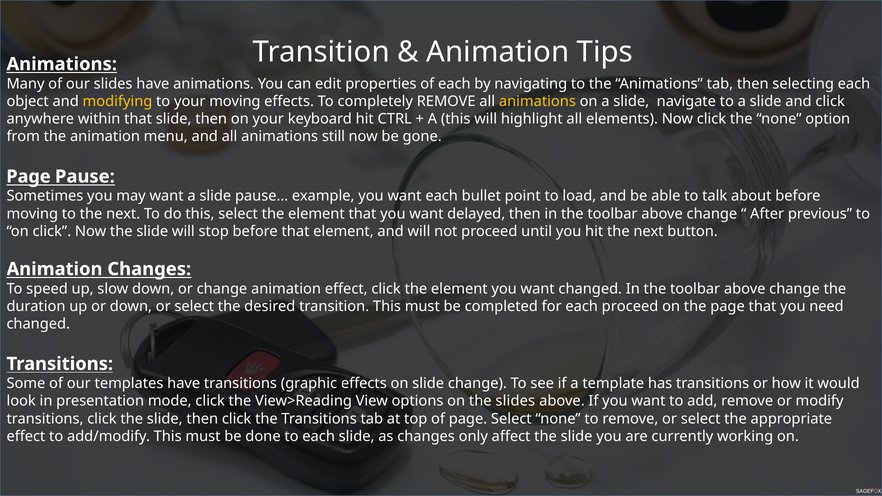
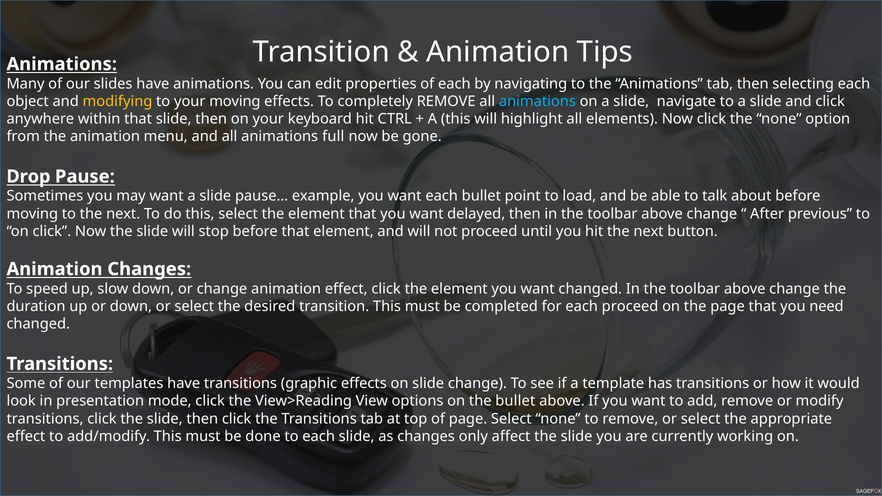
animations at (537, 101) colour: yellow -> light blue
still: still -> full
Page at (28, 177): Page -> Drop
the slides: slides -> bullet
